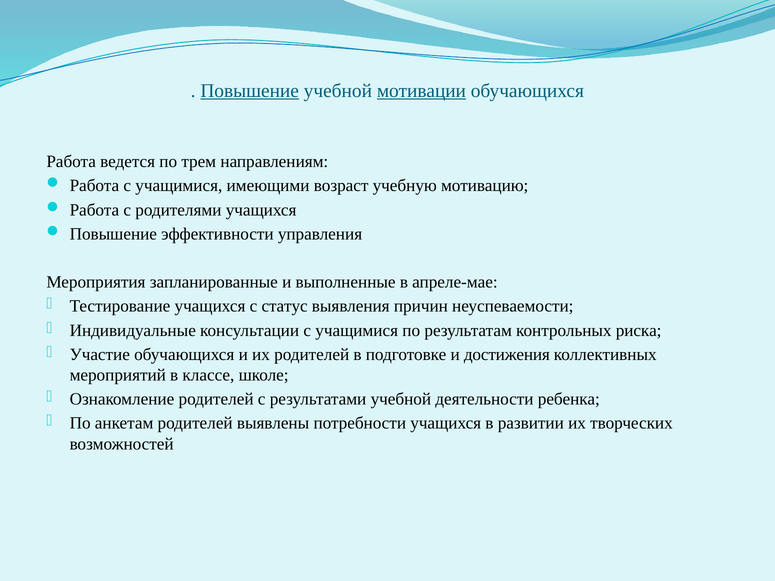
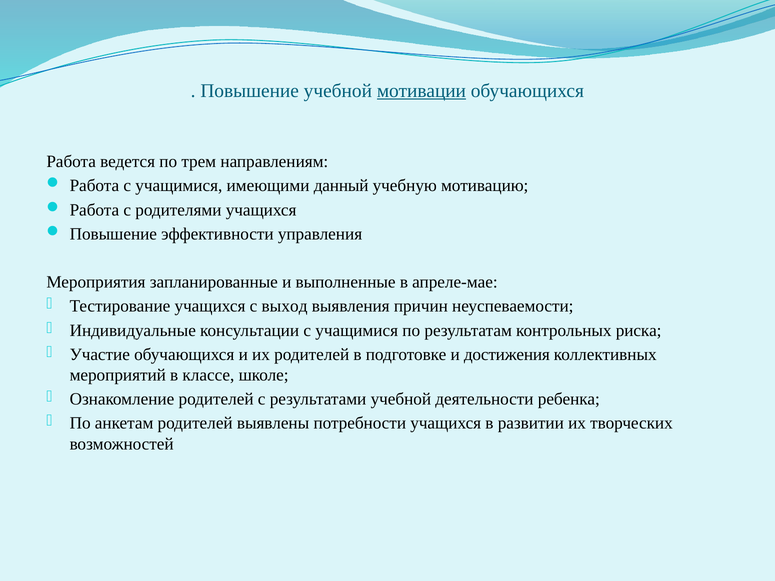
Повышение at (250, 91) underline: present -> none
возраст: возраст -> данный
статус: статус -> выход
